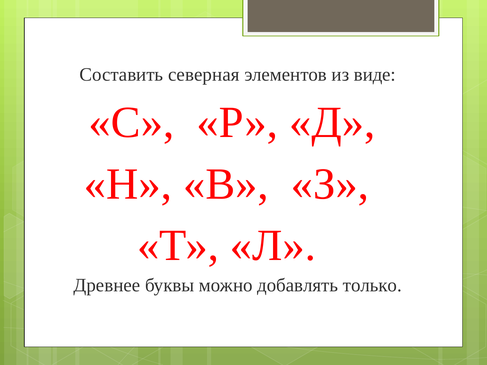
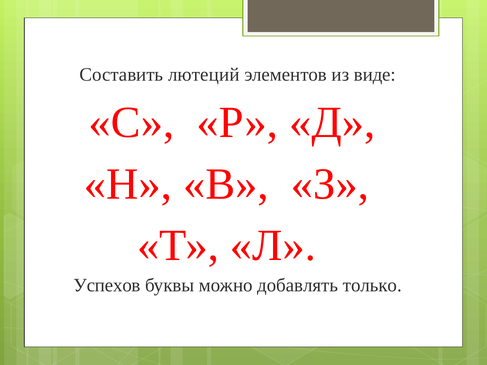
северная: северная -> лютеций
Древнее: Древнее -> Успехов
